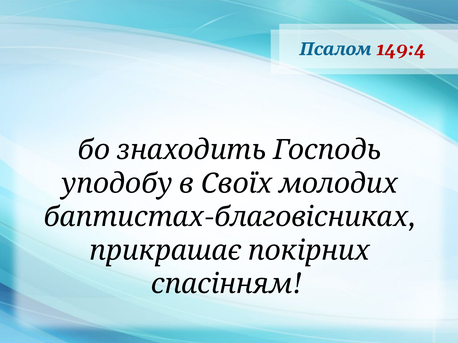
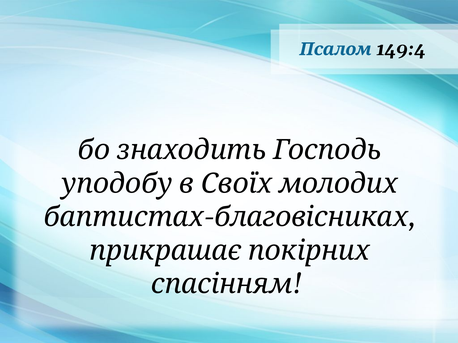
149:4 colour: red -> black
